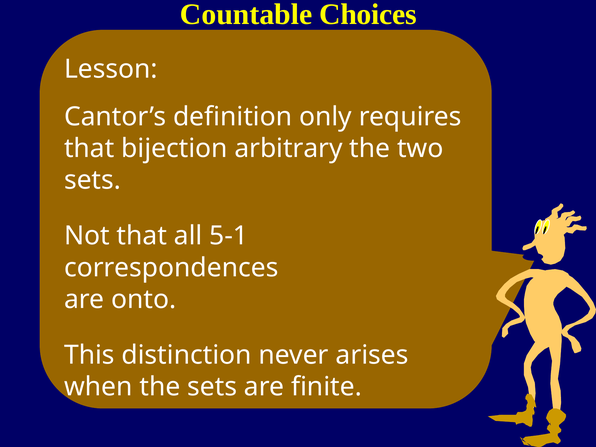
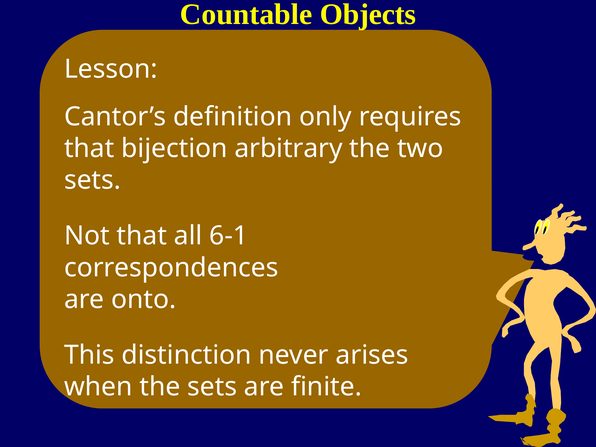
Choices: Choices -> Objects
5-1: 5-1 -> 6-1
